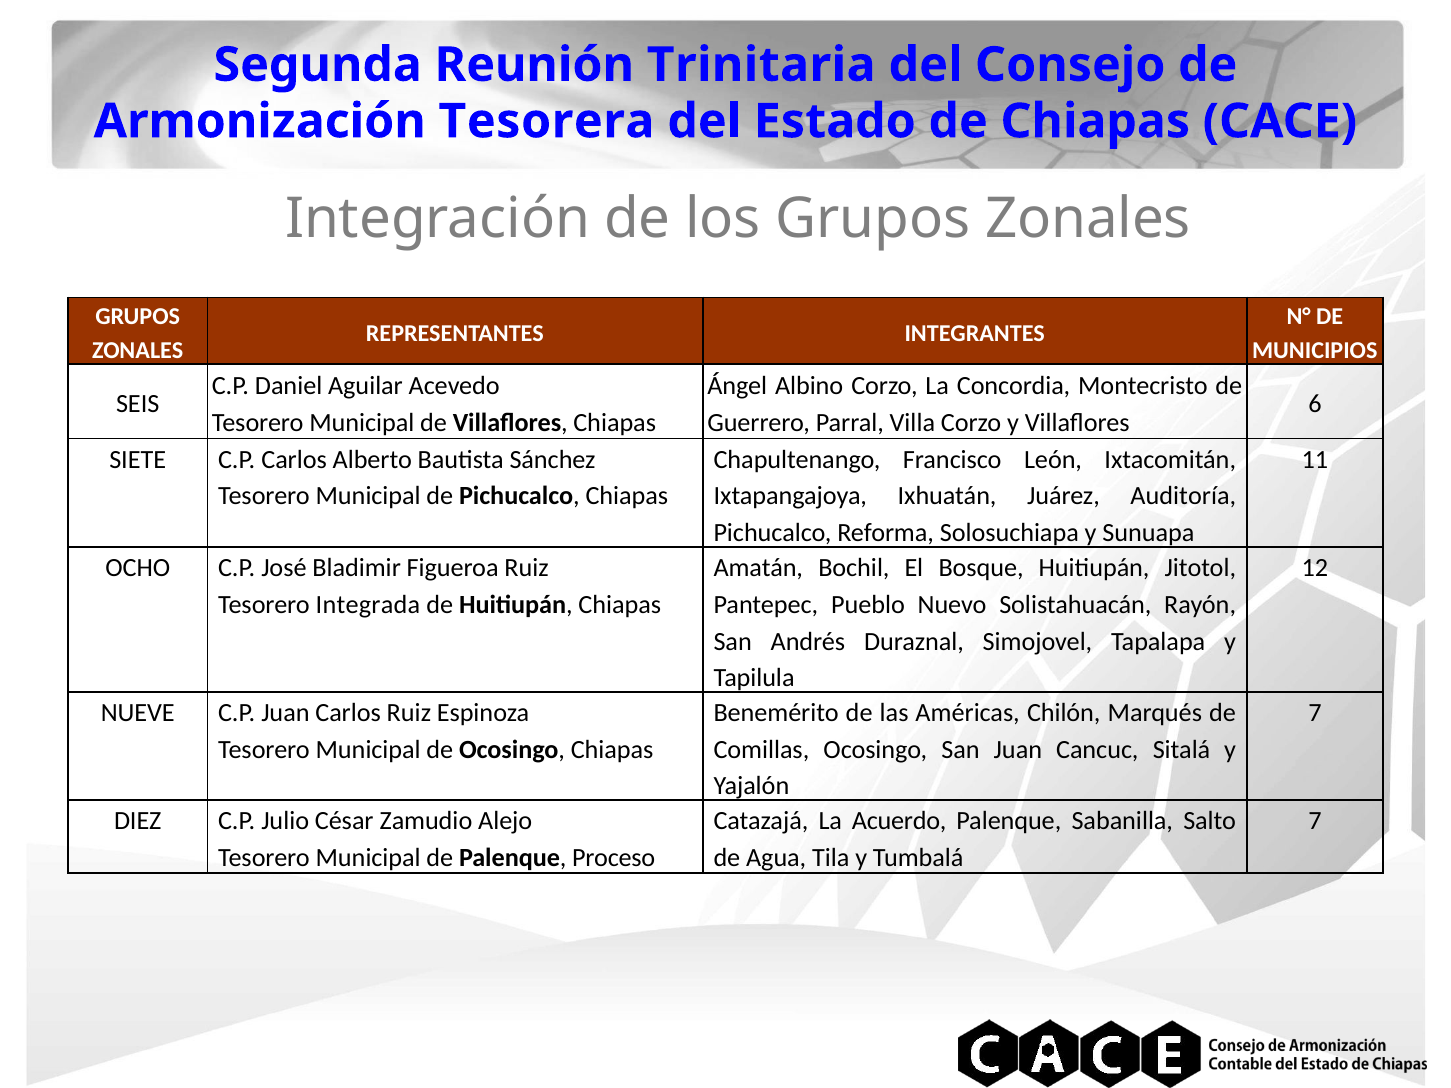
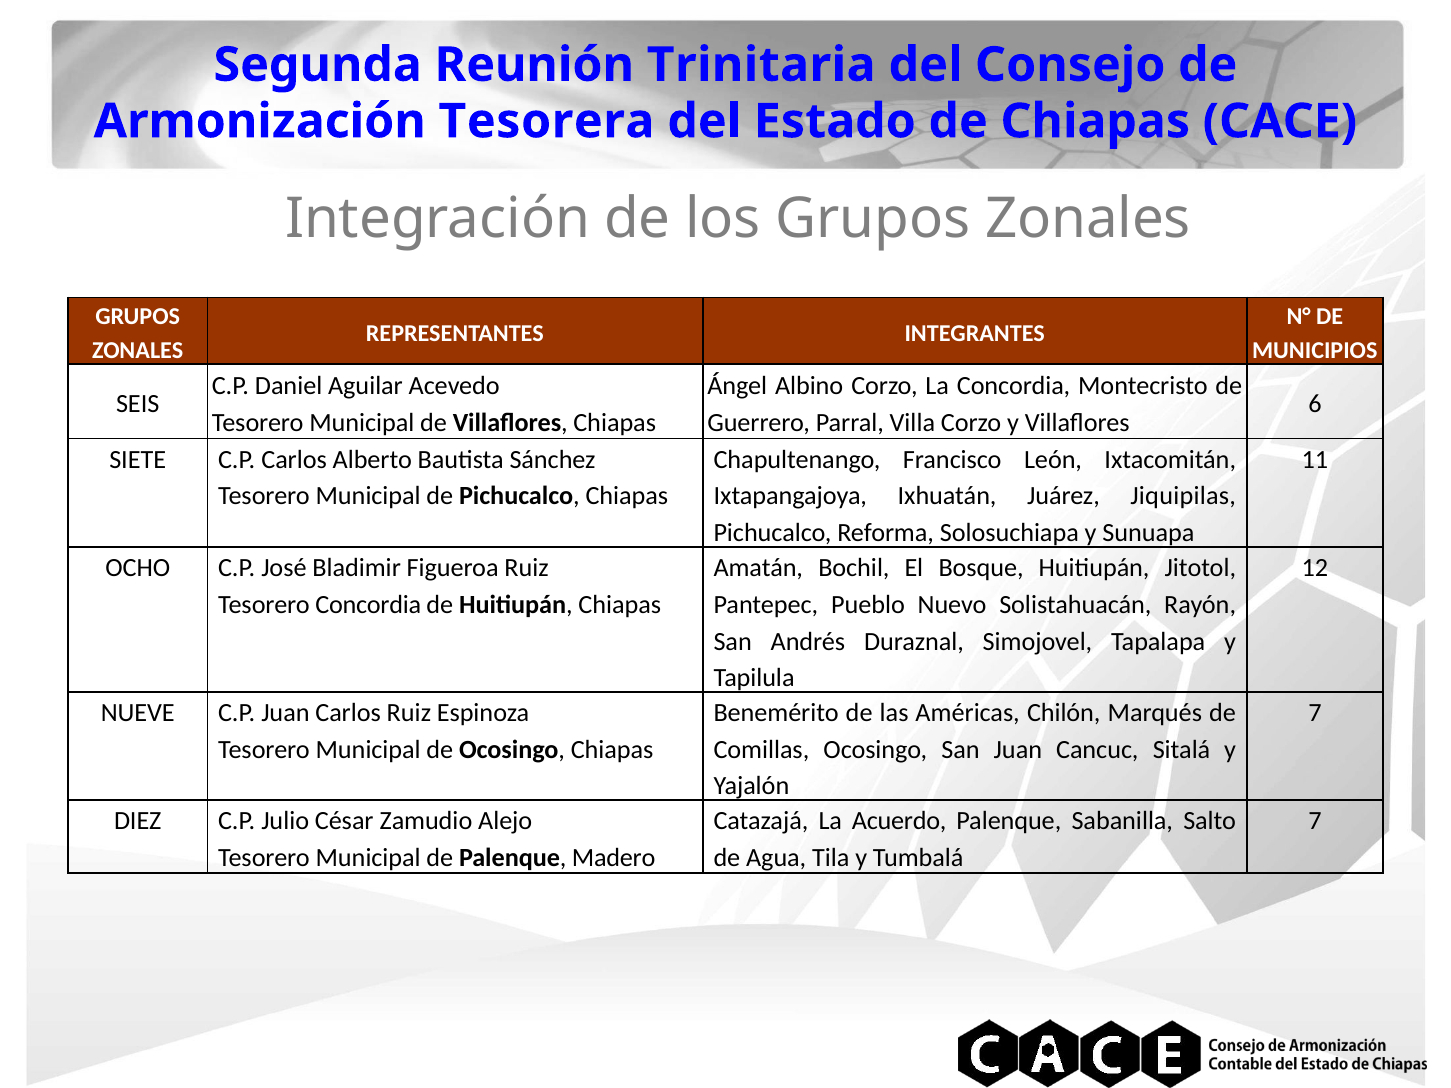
Auditoría: Auditoría -> Jiquipilas
Tesorero Integrada: Integrada -> Concordia
Proceso: Proceso -> Madero
